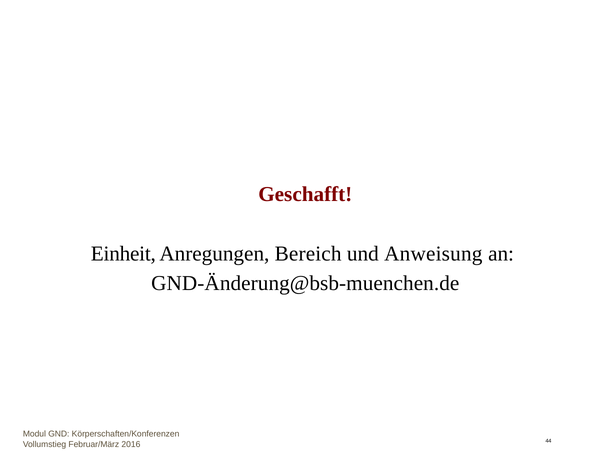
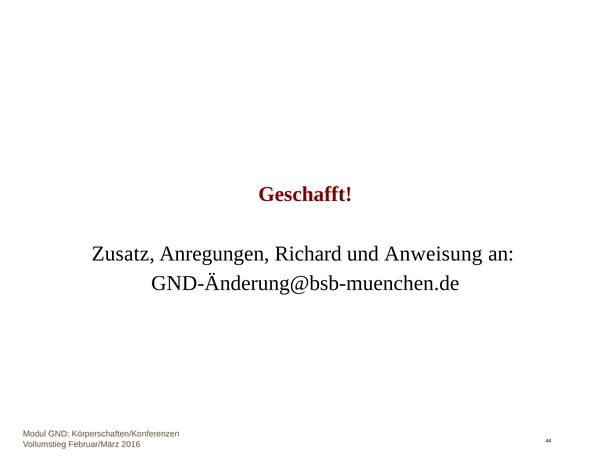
Einheit: Einheit -> Zusatz
Bereich: Bereich -> Richard
